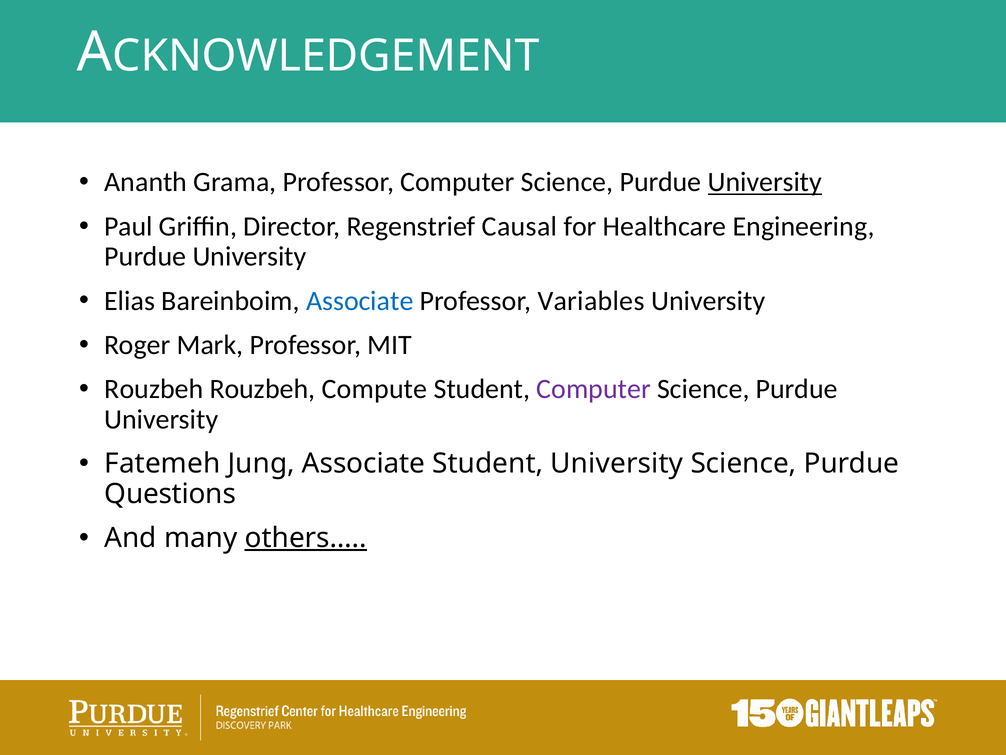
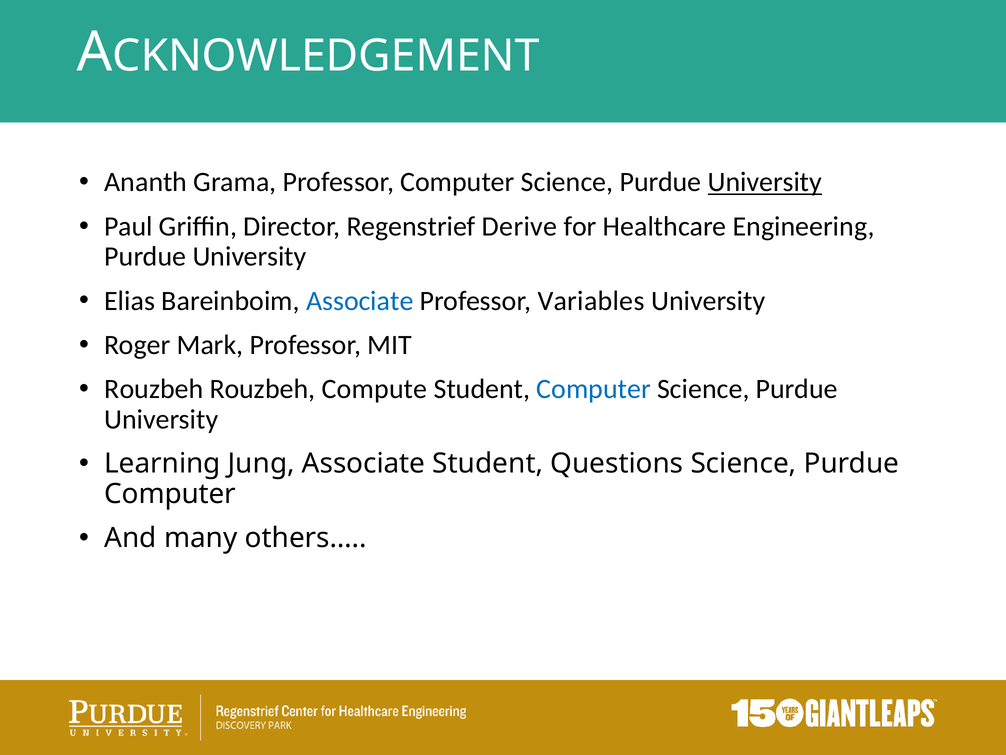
Causal: Causal -> Derive
Computer at (594, 389) colour: purple -> blue
Fatemeh: Fatemeh -> Learning
Student University: University -> Questions
Questions at (170, 493): Questions -> Computer
others… underline: present -> none
